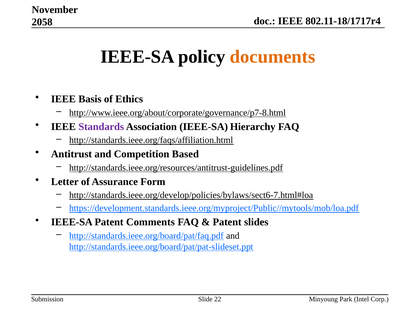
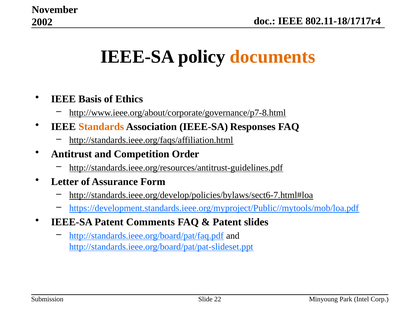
2058: 2058 -> 2002
Standards colour: purple -> orange
Hierarchy: Hierarchy -> Responses
Based: Based -> Order
